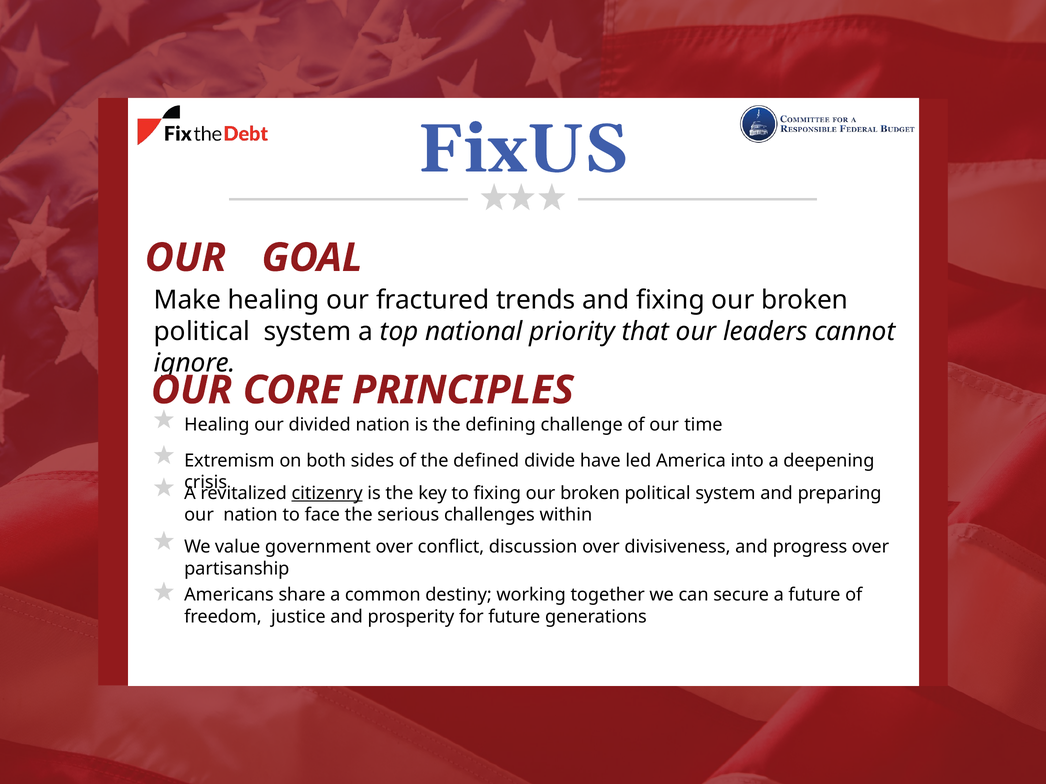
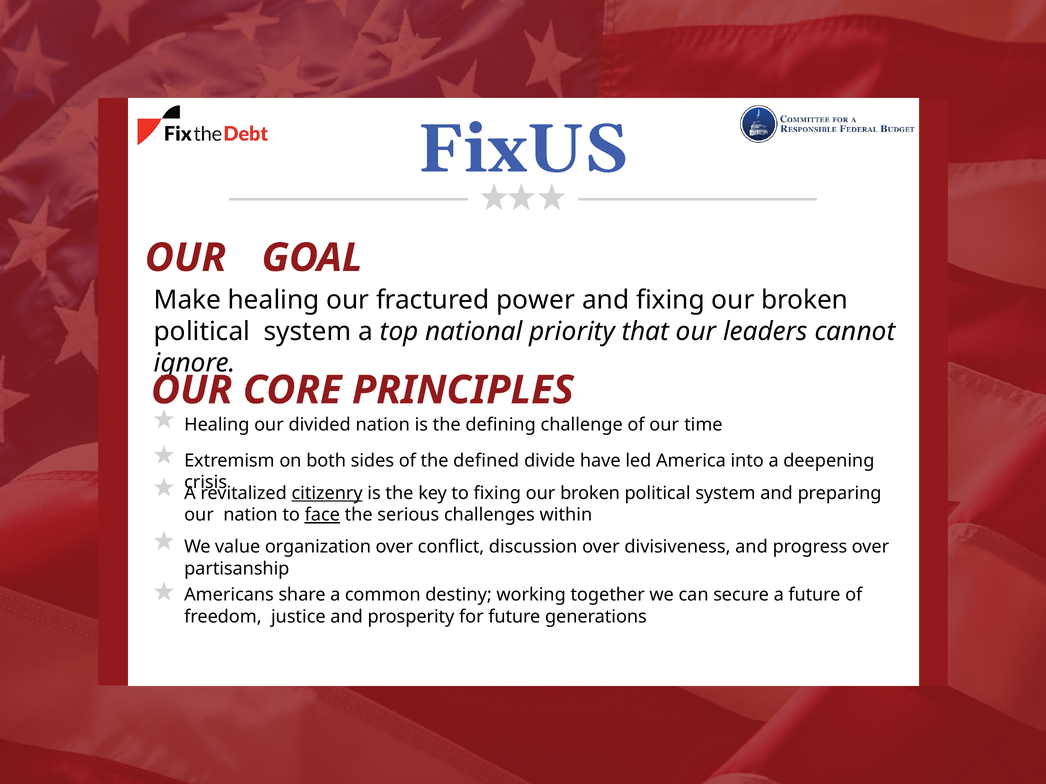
trends: trends -> power
face underline: none -> present
government: government -> organization
